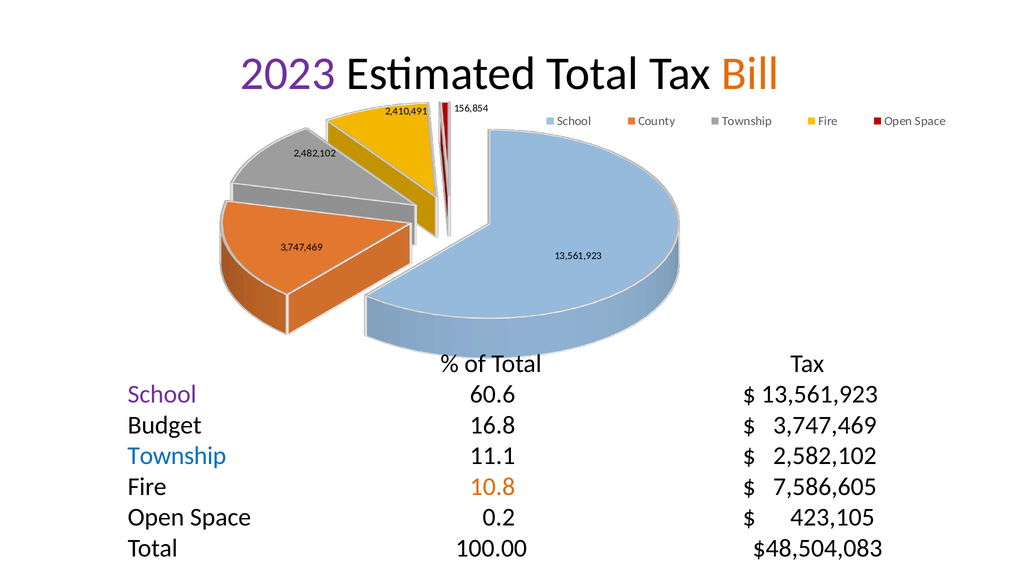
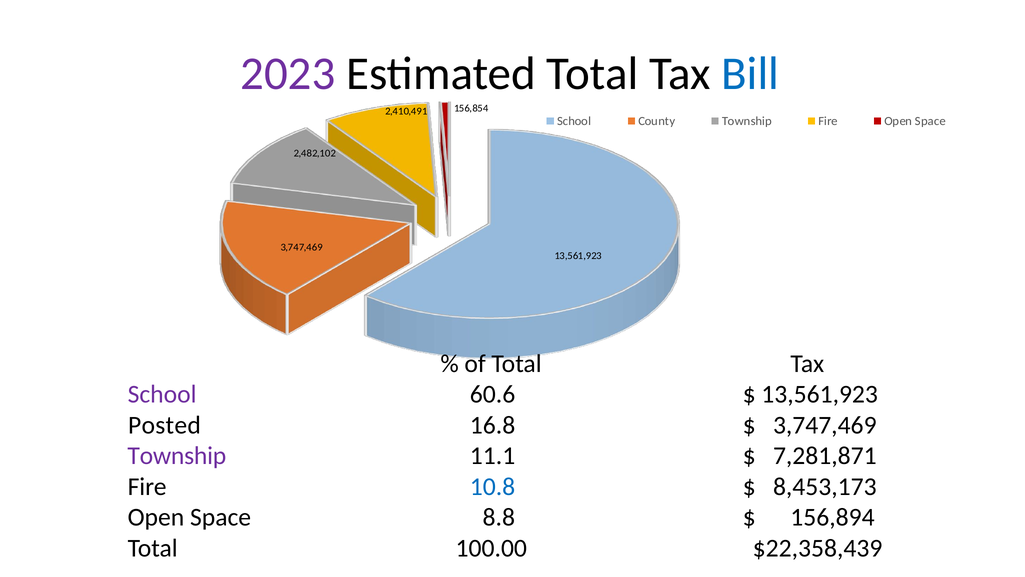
Bill colour: orange -> blue
Budget: Budget -> Posted
Township at (177, 456) colour: blue -> purple
2,582,102: 2,582,102 -> 7,281,871
10.8 colour: orange -> blue
7,586,605: 7,586,605 -> 8,453,173
0.2: 0.2 -> 8.8
423,105: 423,105 -> 156,894
$48,504,083: $48,504,083 -> $22,358,439
